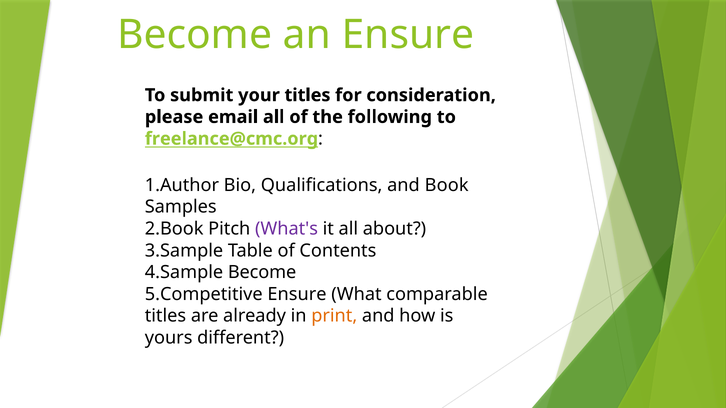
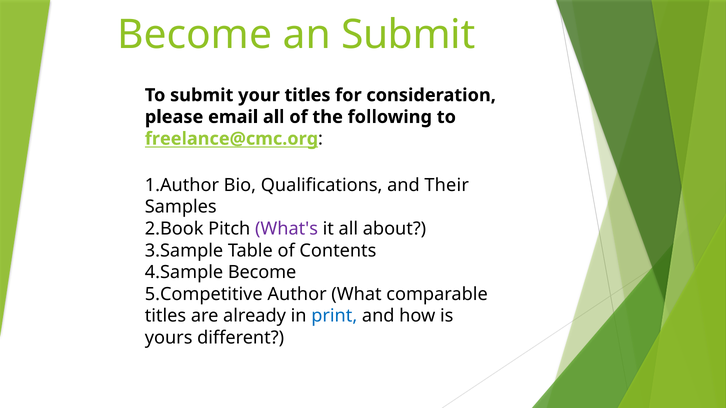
an Ensure: Ensure -> Submit
Book: Book -> Their
Ensure at (297, 294): Ensure -> Author
print colour: orange -> blue
